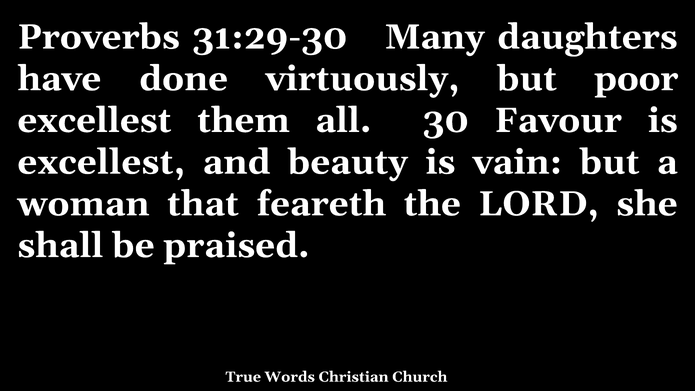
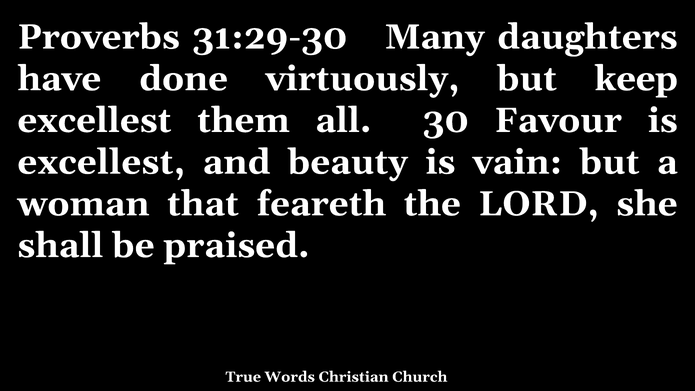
poor: poor -> keep
